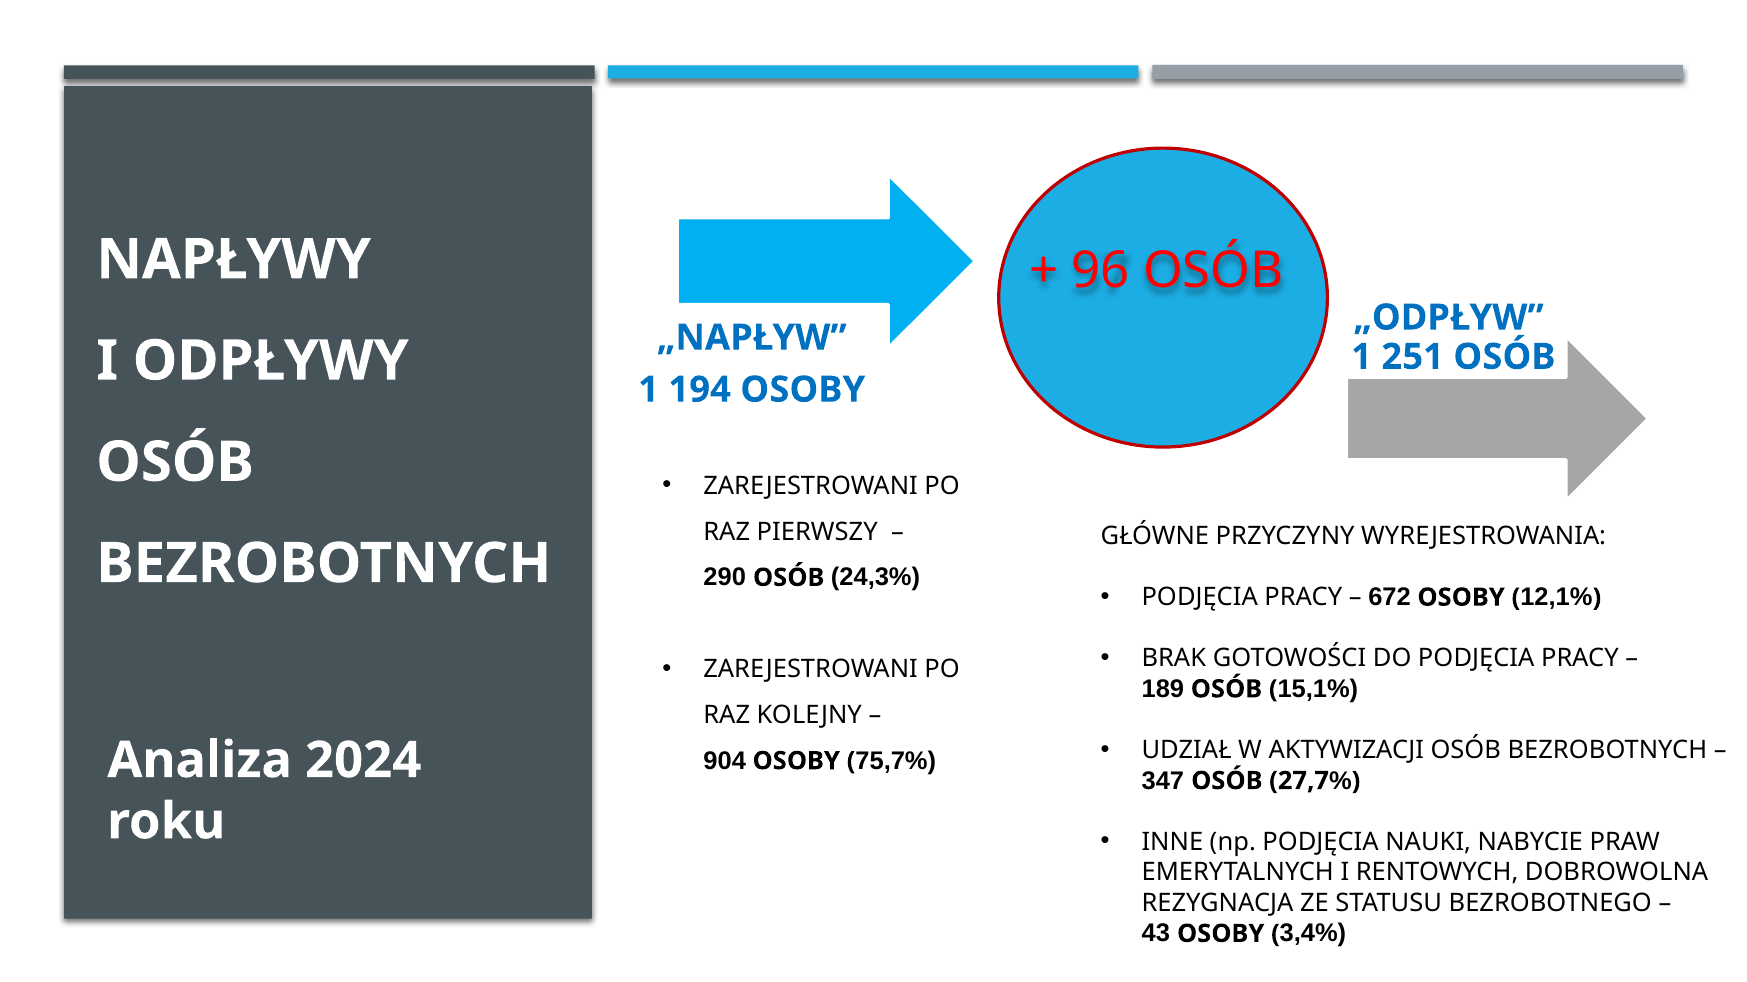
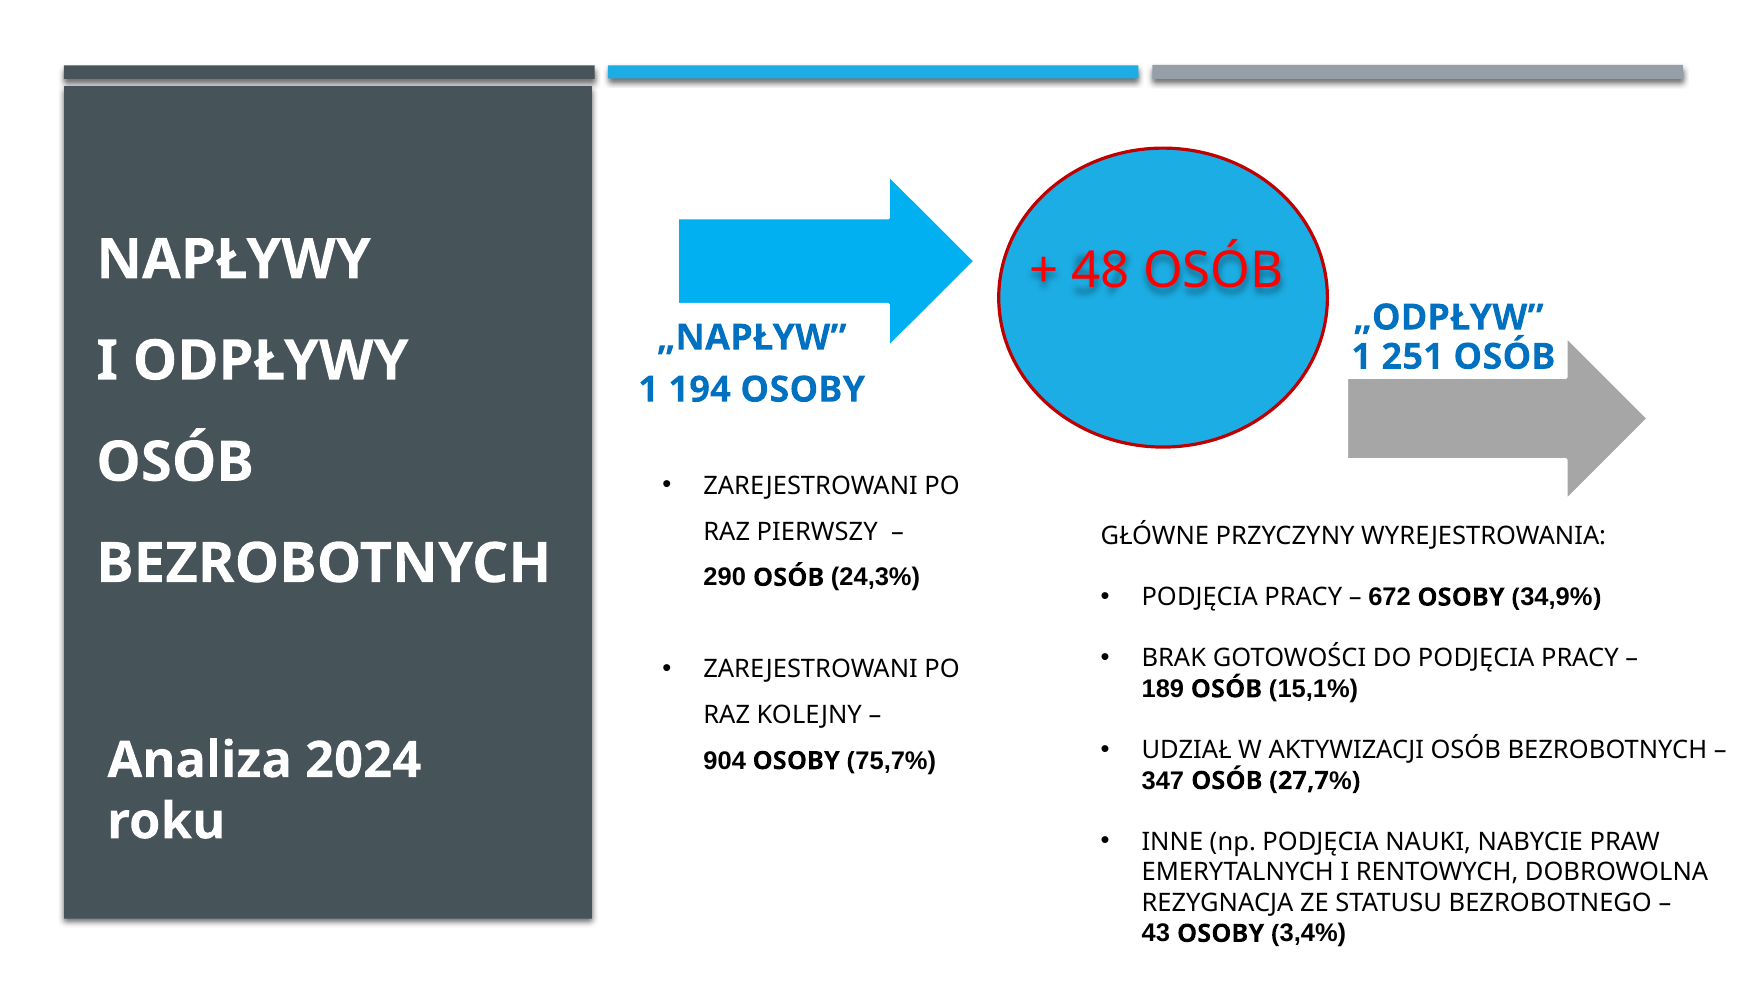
96: 96 -> 48
12,1%: 12,1% -> 34,9%
